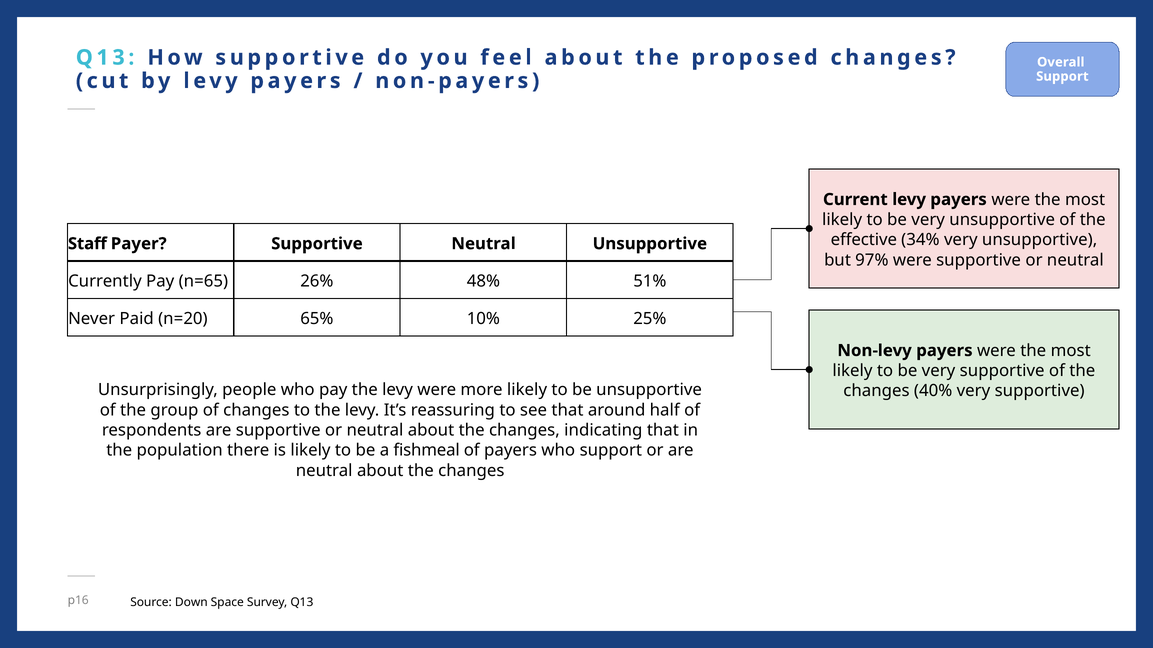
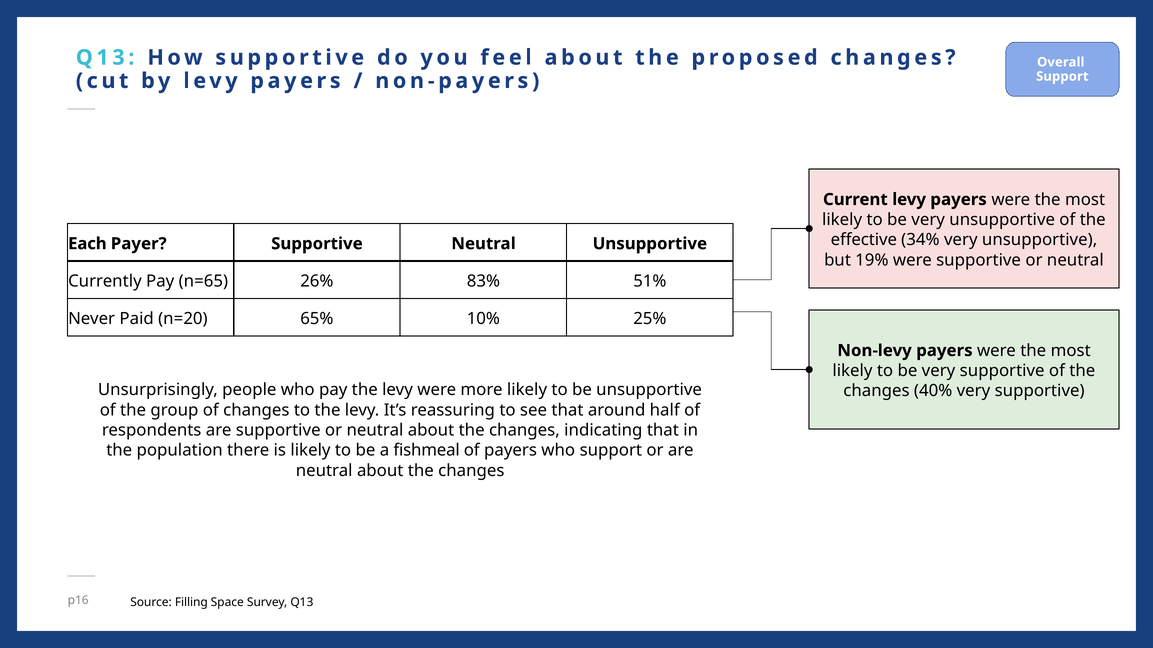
Staff: Staff -> Each
97%: 97% -> 19%
48%: 48% -> 83%
Down: Down -> Filling
